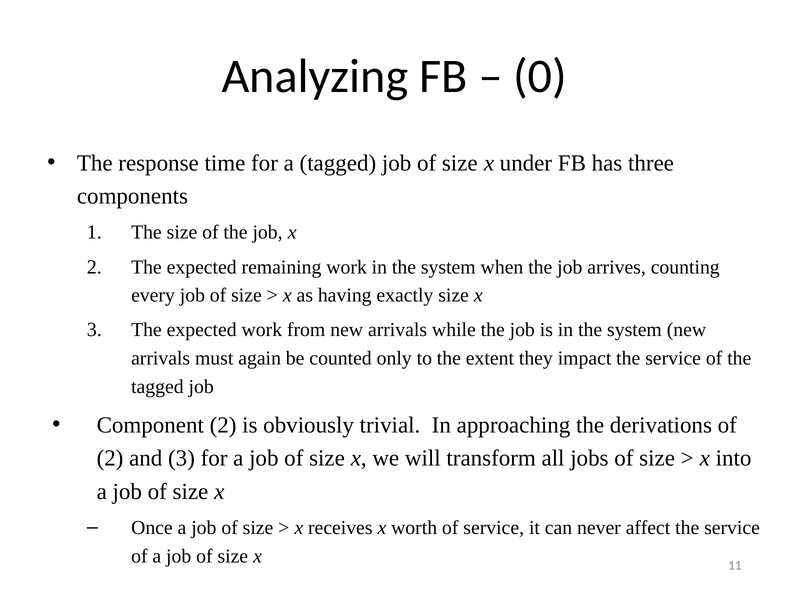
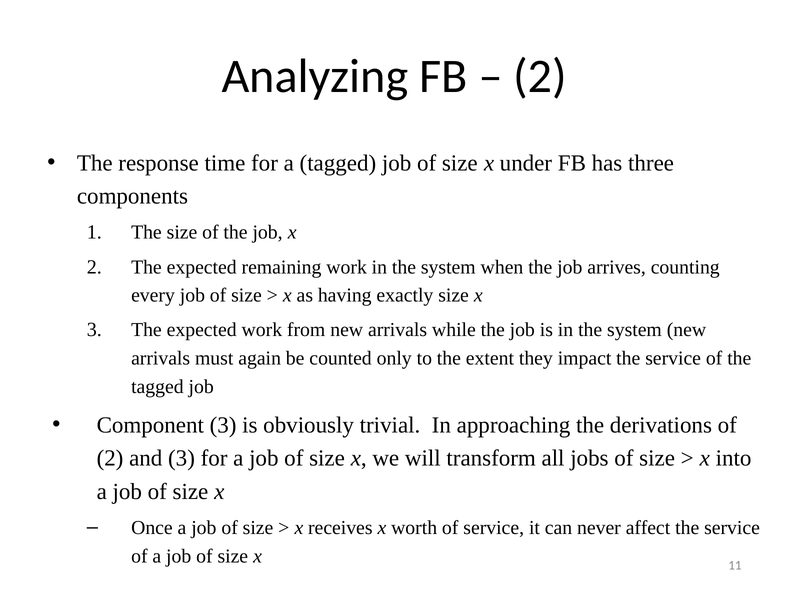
0 at (540, 76): 0 -> 2
Component 2: 2 -> 3
